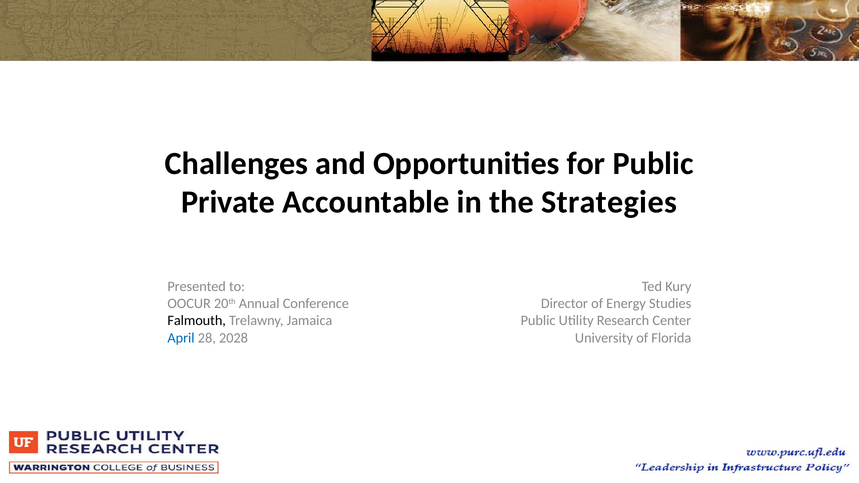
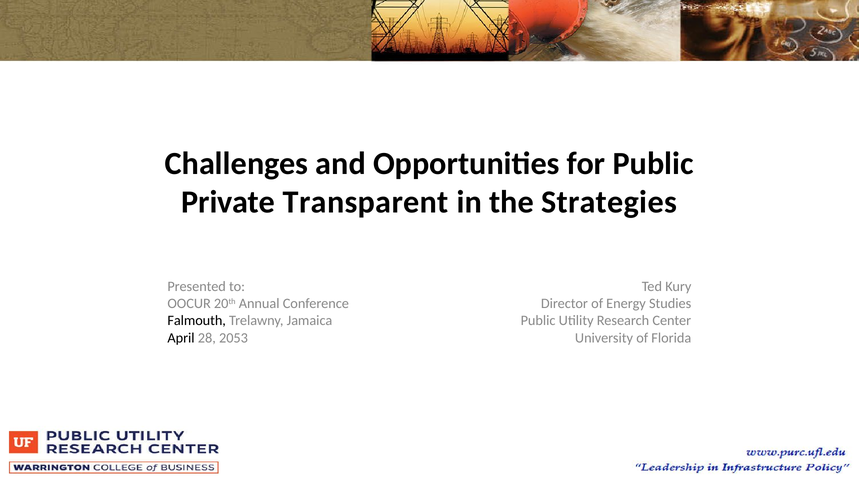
Accountable: Accountable -> Transparent
April colour: blue -> black
2028: 2028 -> 2053
